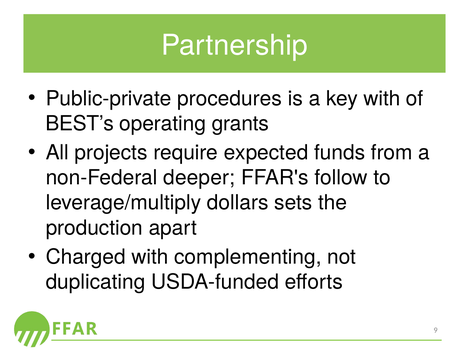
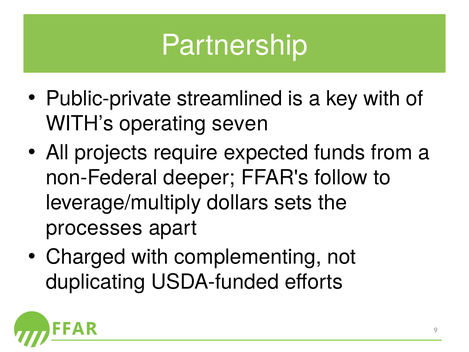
procedures: procedures -> streamlined
BEST’s: BEST’s -> WITH’s
grants: grants -> seven
production: production -> processes
